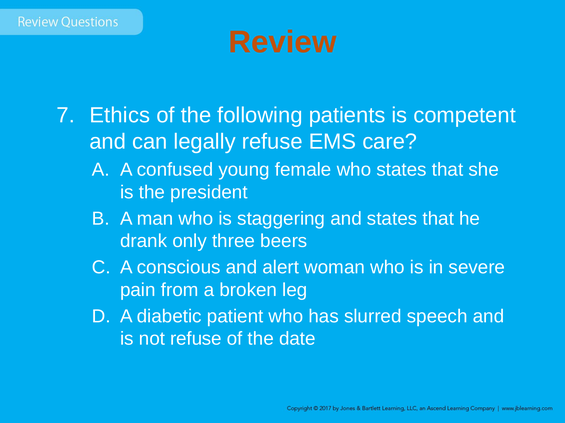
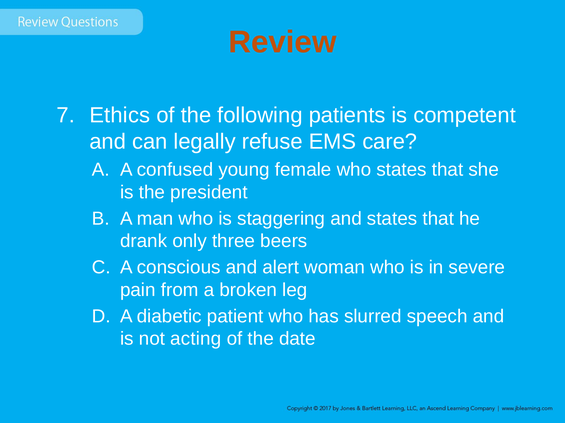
not refuse: refuse -> acting
